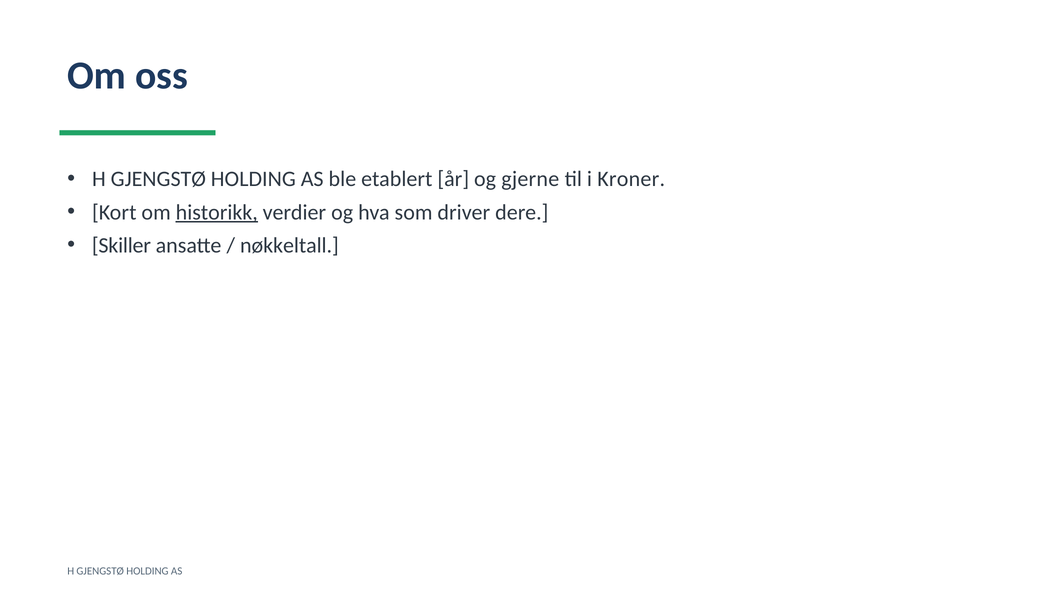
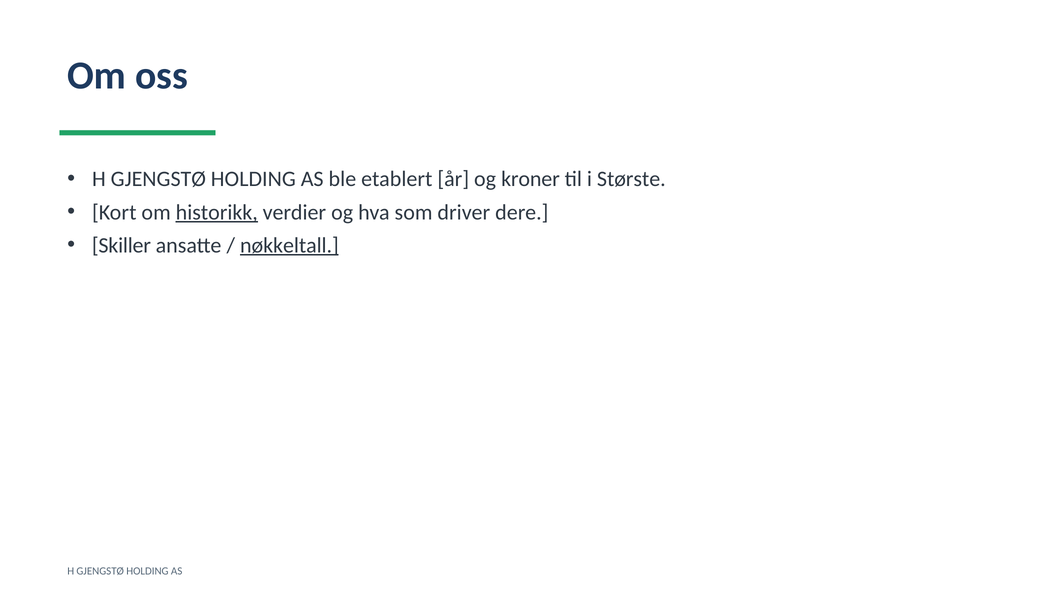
gjerne: gjerne -> kroner
Kroner: Kroner -> Største
nøkkeltall underline: none -> present
